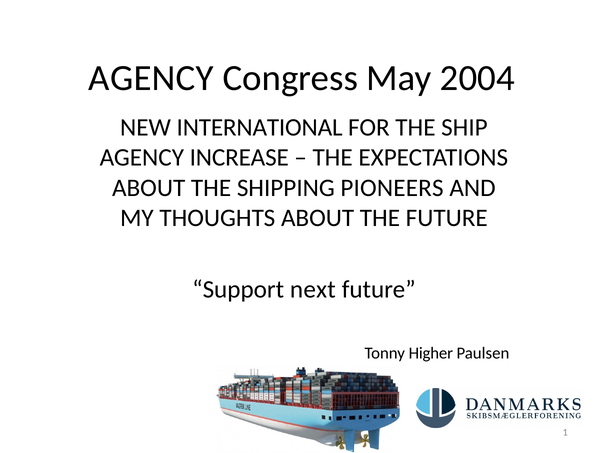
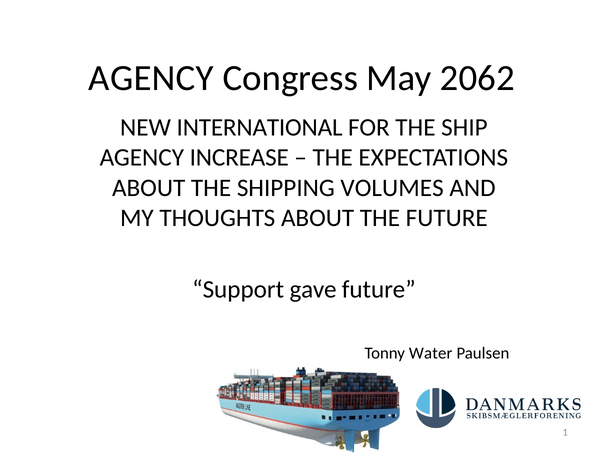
2004: 2004 -> 2062
PIONEERS: PIONEERS -> VOLUMES
next: next -> gave
Higher: Higher -> Water
